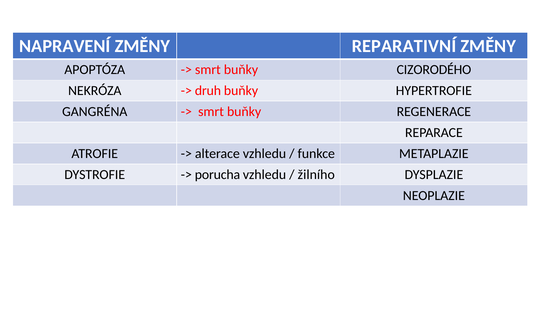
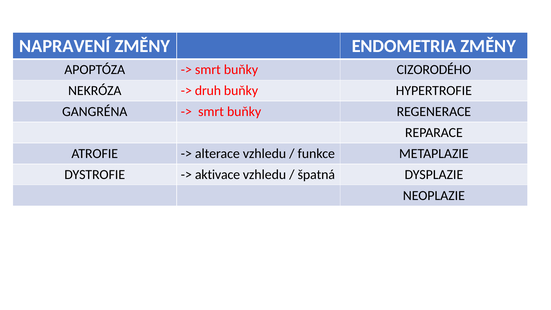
REPARATIVNÍ: REPARATIVNÍ -> ENDOMETRIA
porucha: porucha -> aktivace
žilního: žilního -> špatná
